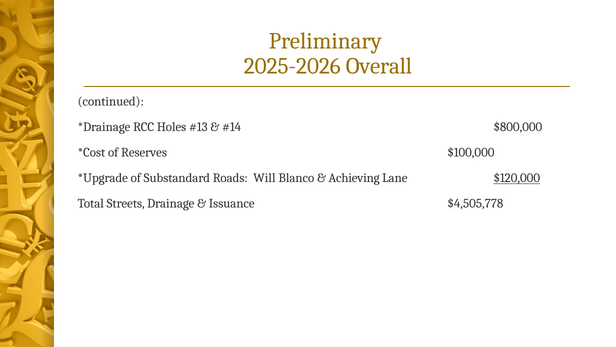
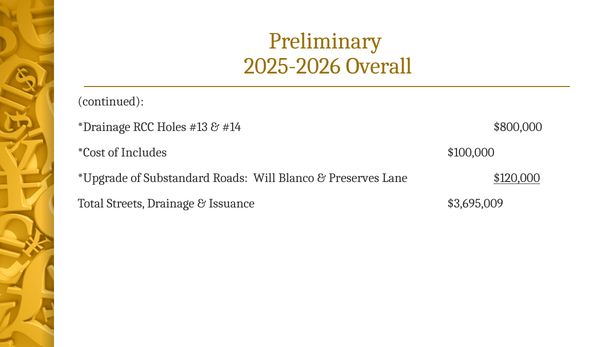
Reserves: Reserves -> Includes
Achieving: Achieving -> Preserves
$4,505,778: $4,505,778 -> $3,695,009
